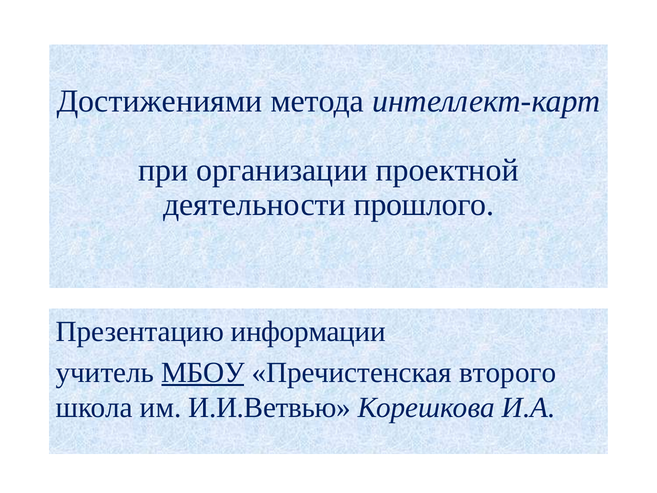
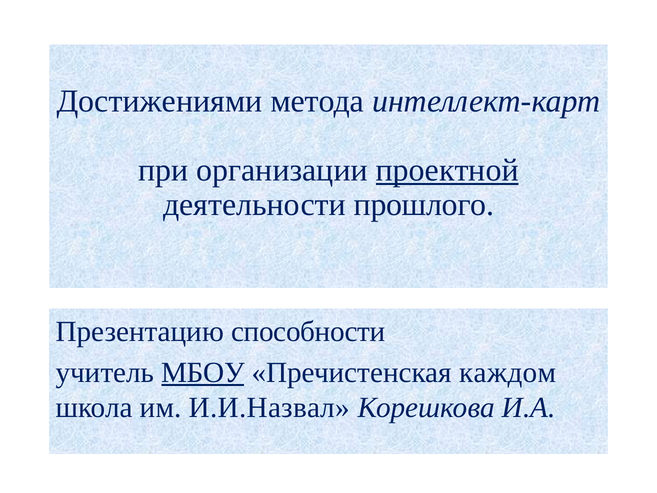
проектной underline: none -> present
информации: информации -> способности
второго: второго -> каждом
И.И.Ветвью: И.И.Ветвью -> И.И.Назвал
